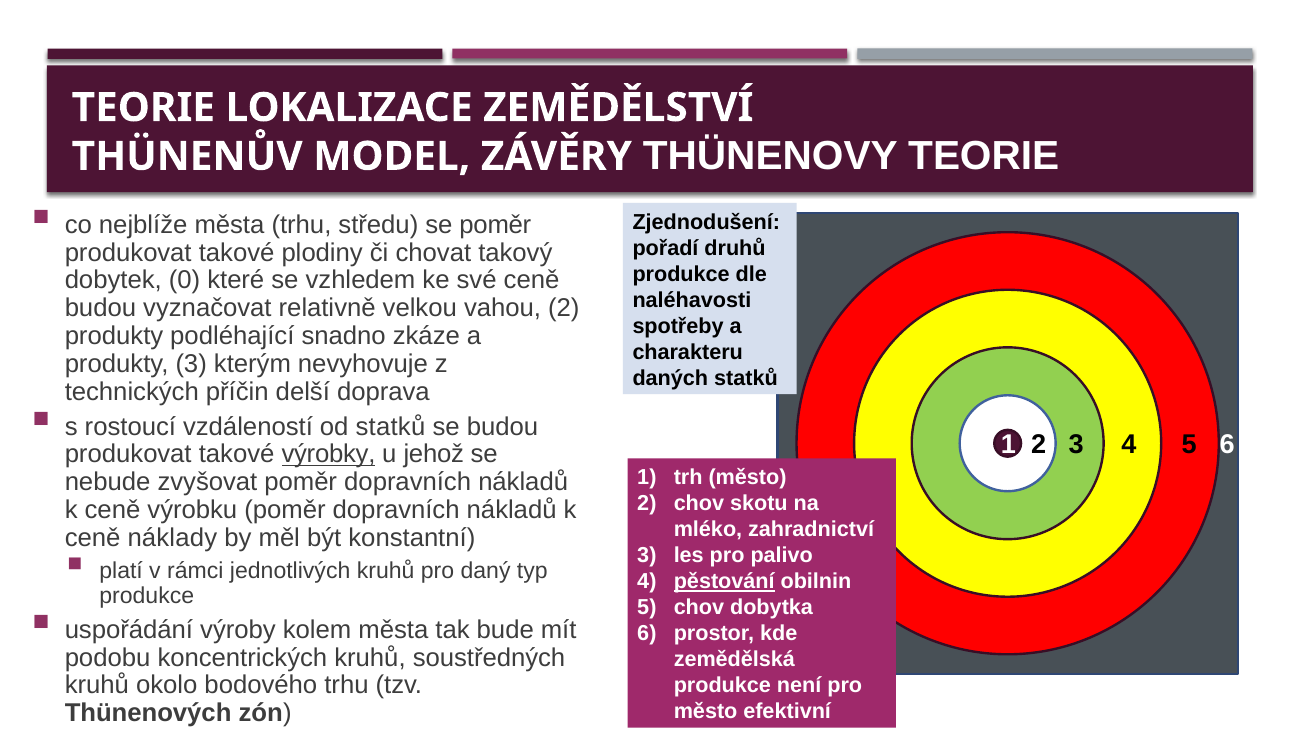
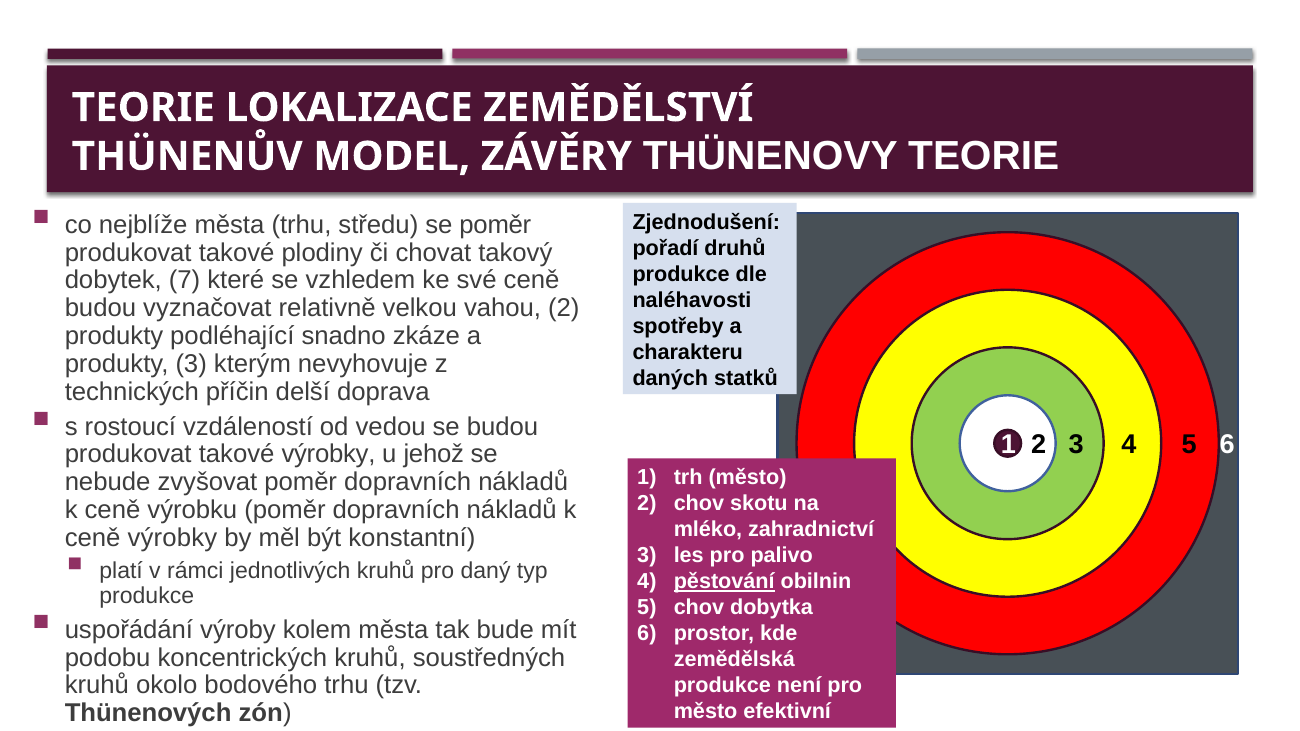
0: 0 -> 7
od statků: statků -> vedou
výrobky at (328, 455) underline: present -> none
ceně náklady: náklady -> výrobky
